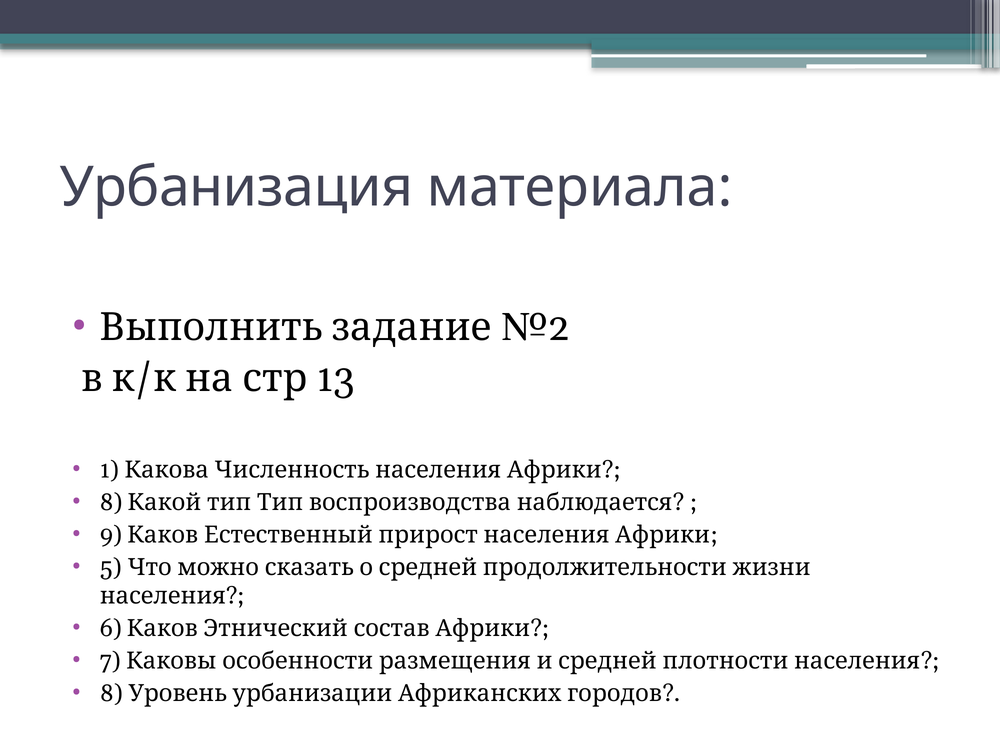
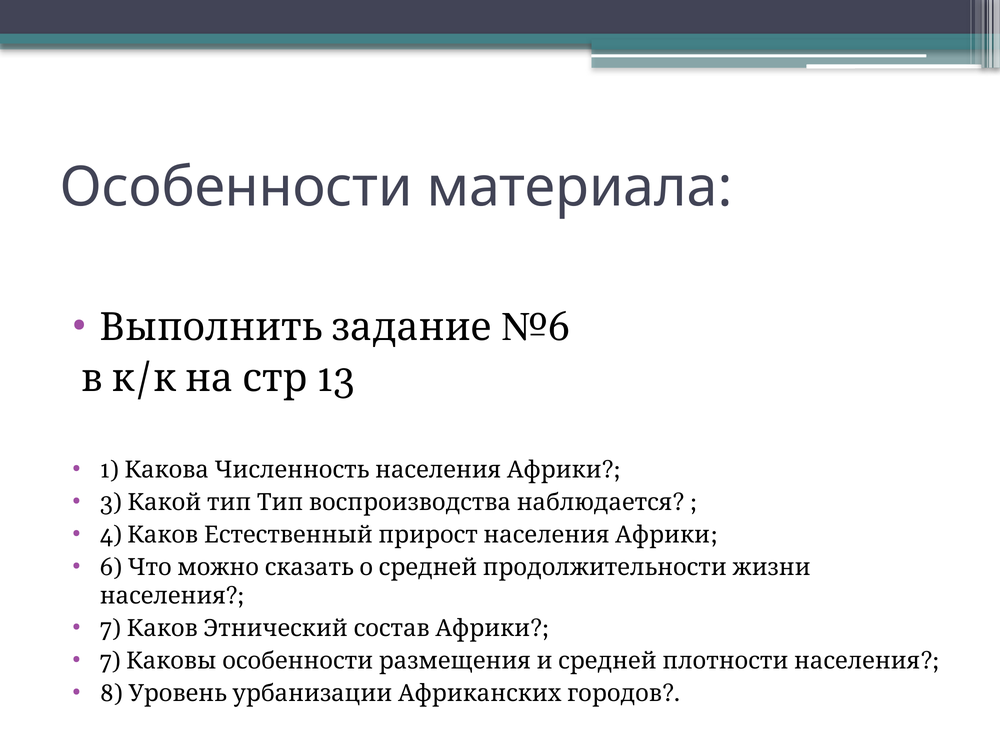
Урбанизация: Урбанизация -> Особенности
№2: №2 -> №6
8 at (111, 502): 8 -> 3
9: 9 -> 4
5: 5 -> 6
6 at (111, 628): 6 -> 7
